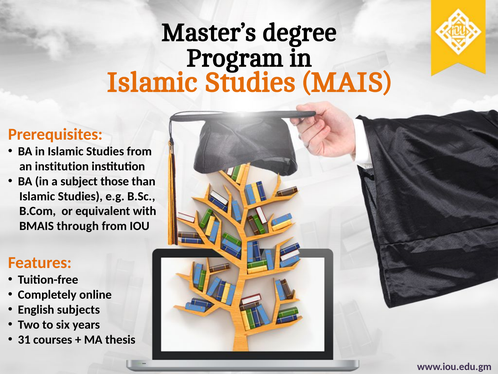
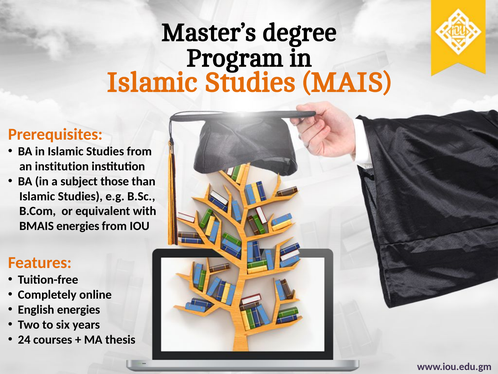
BMAIS through: through -> energies
English subjects: subjects -> energies
31: 31 -> 24
